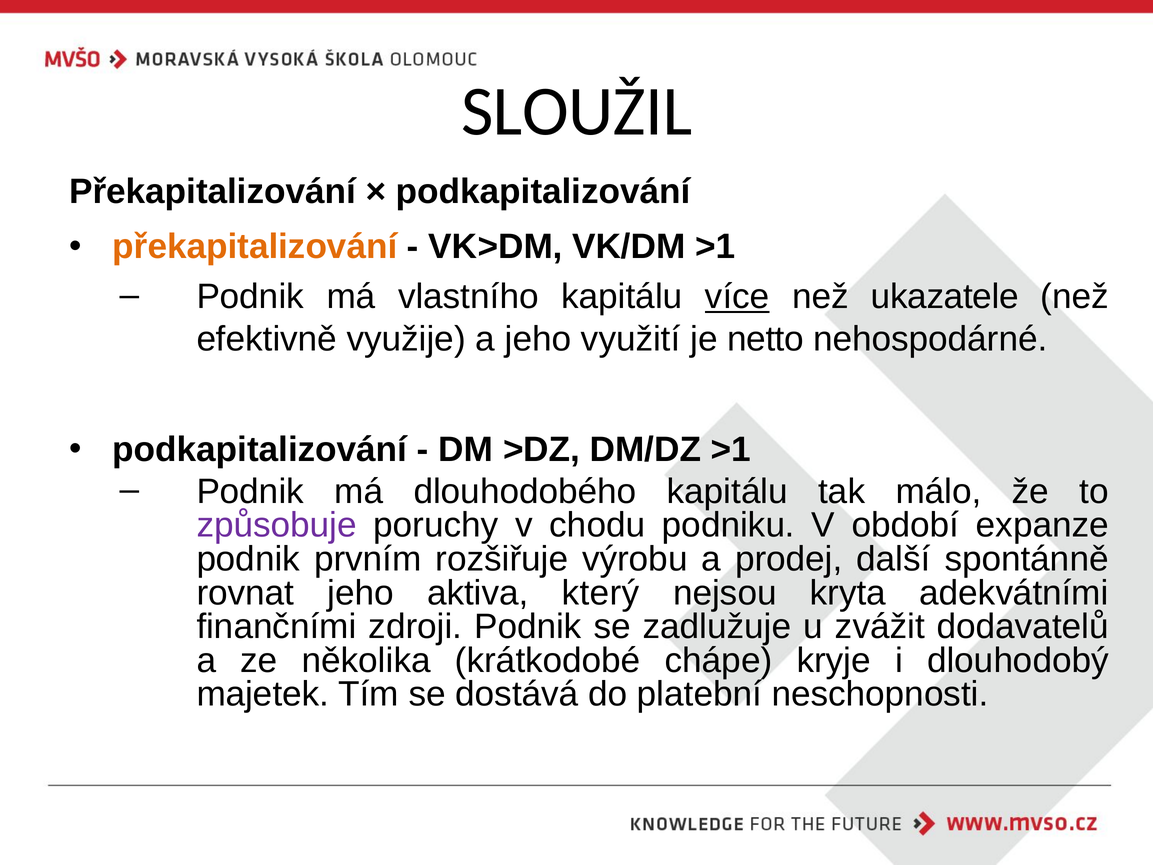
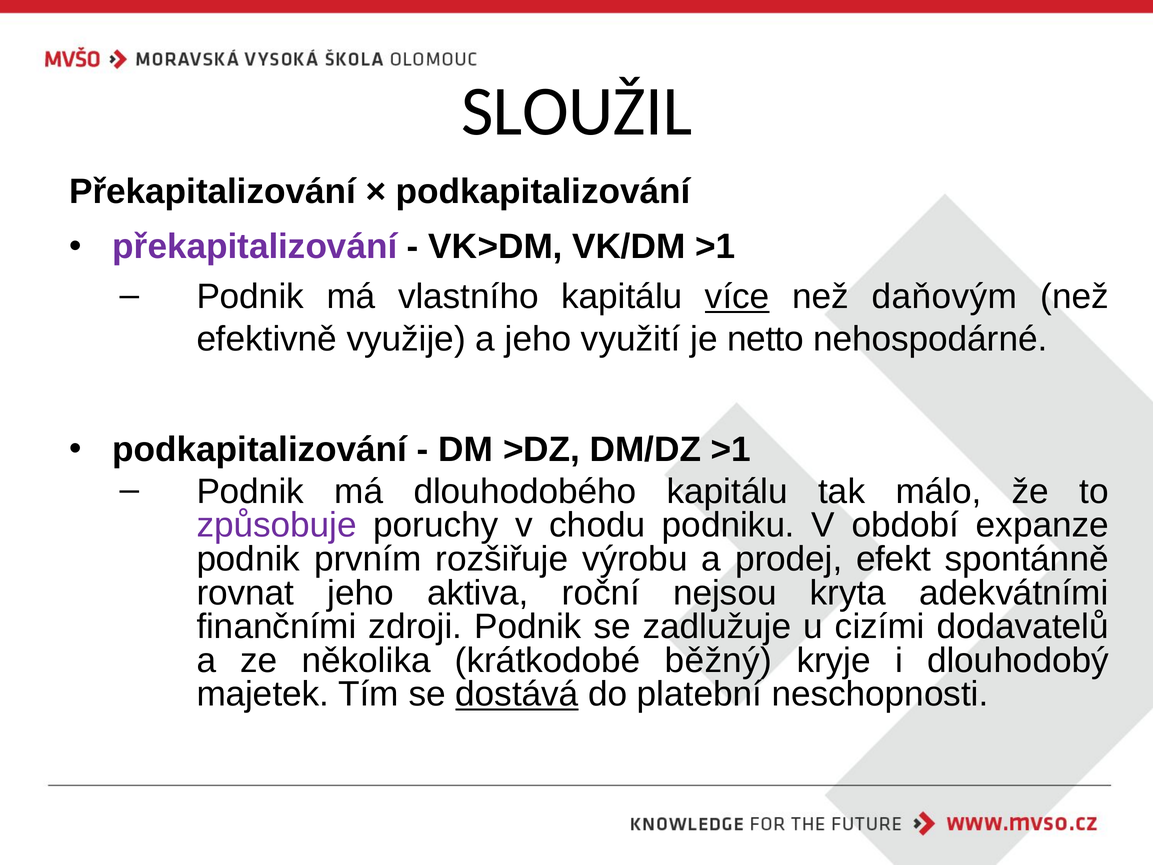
překapitalizování at (255, 247) colour: orange -> purple
ukazatele: ukazatele -> daňovým
další: další -> efekt
který: který -> roční
zvážit: zvážit -> cizími
chápe: chápe -> běžný
dostává underline: none -> present
